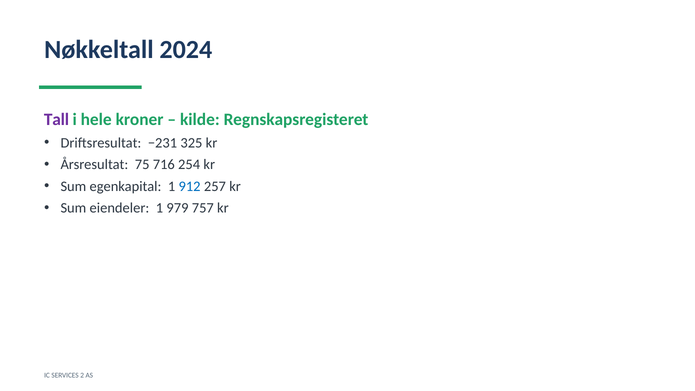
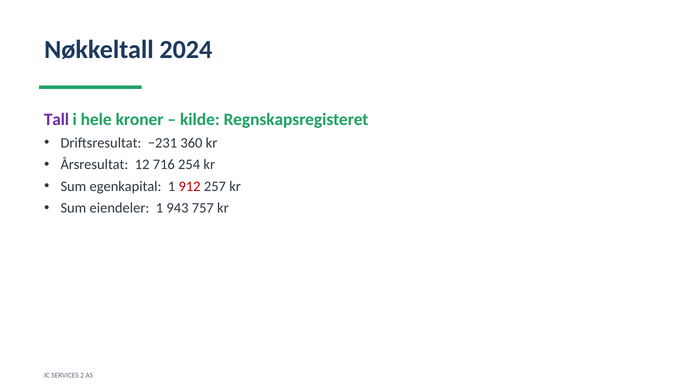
325: 325 -> 360
75: 75 -> 12
912 colour: blue -> red
979: 979 -> 943
